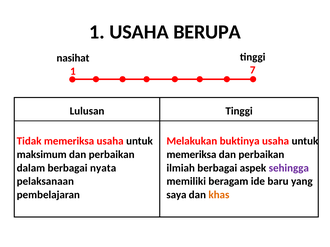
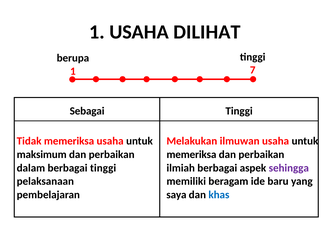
BERUPA: BERUPA -> DILIHAT
nasihat: nasihat -> berupa
Lulusan: Lulusan -> Sebagai
buktinya: buktinya -> ilmuwan
berbagai nyata: nyata -> tinggi
khas colour: orange -> blue
